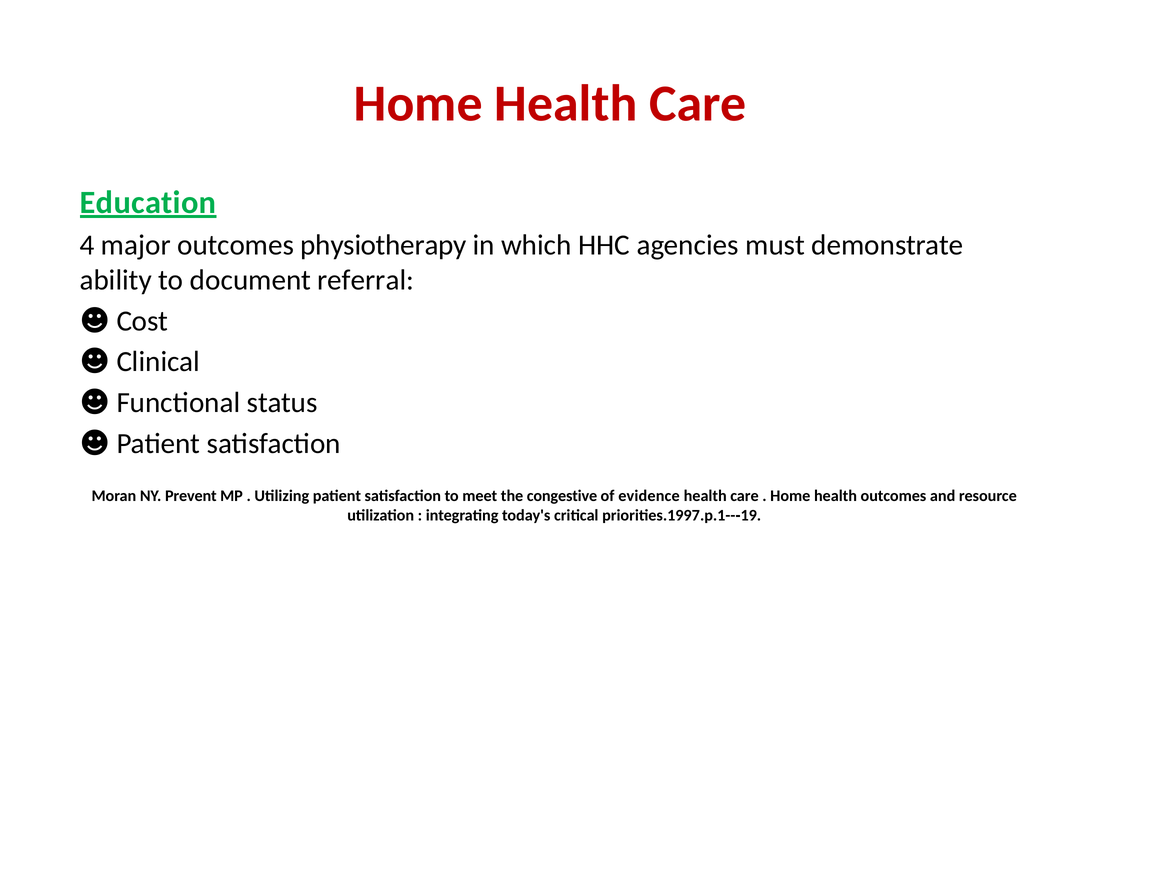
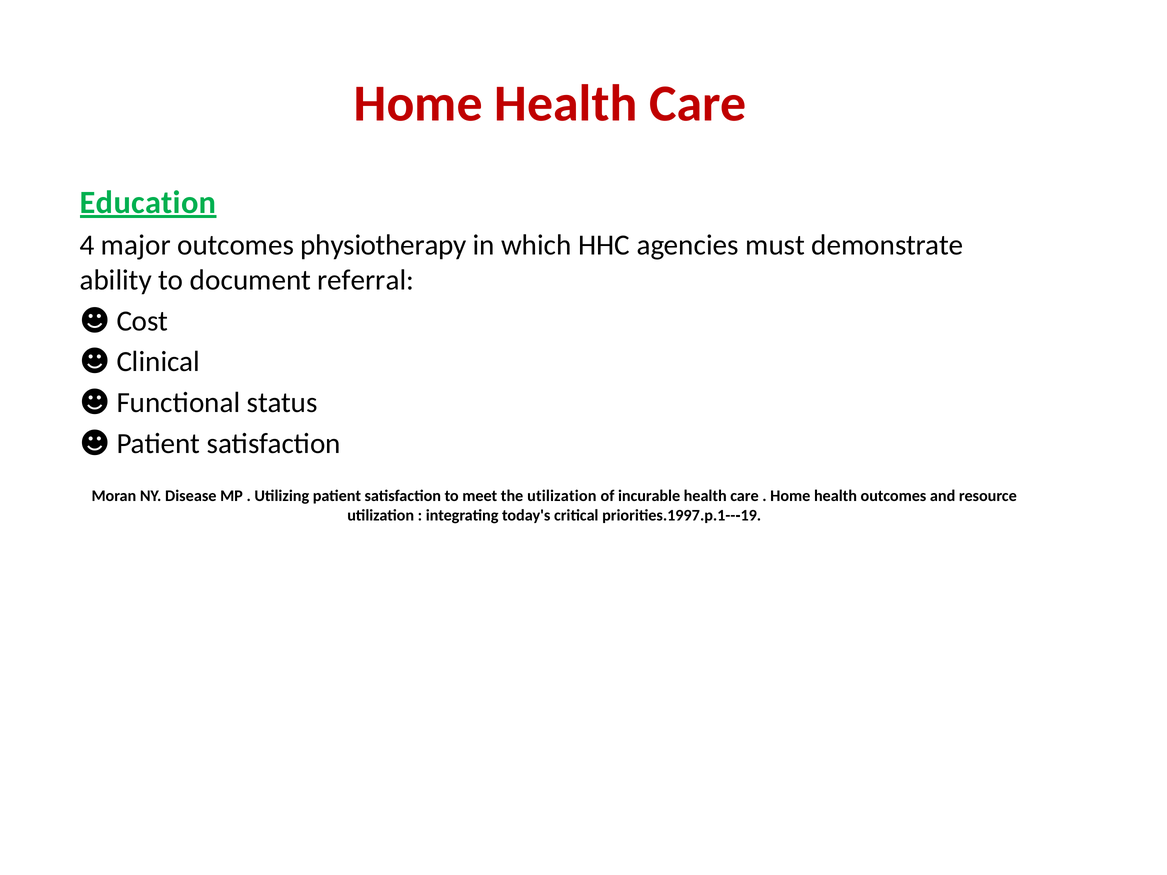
Prevent: Prevent -> Disease
the congestive: congestive -> utilization
evidence: evidence -> incurable
